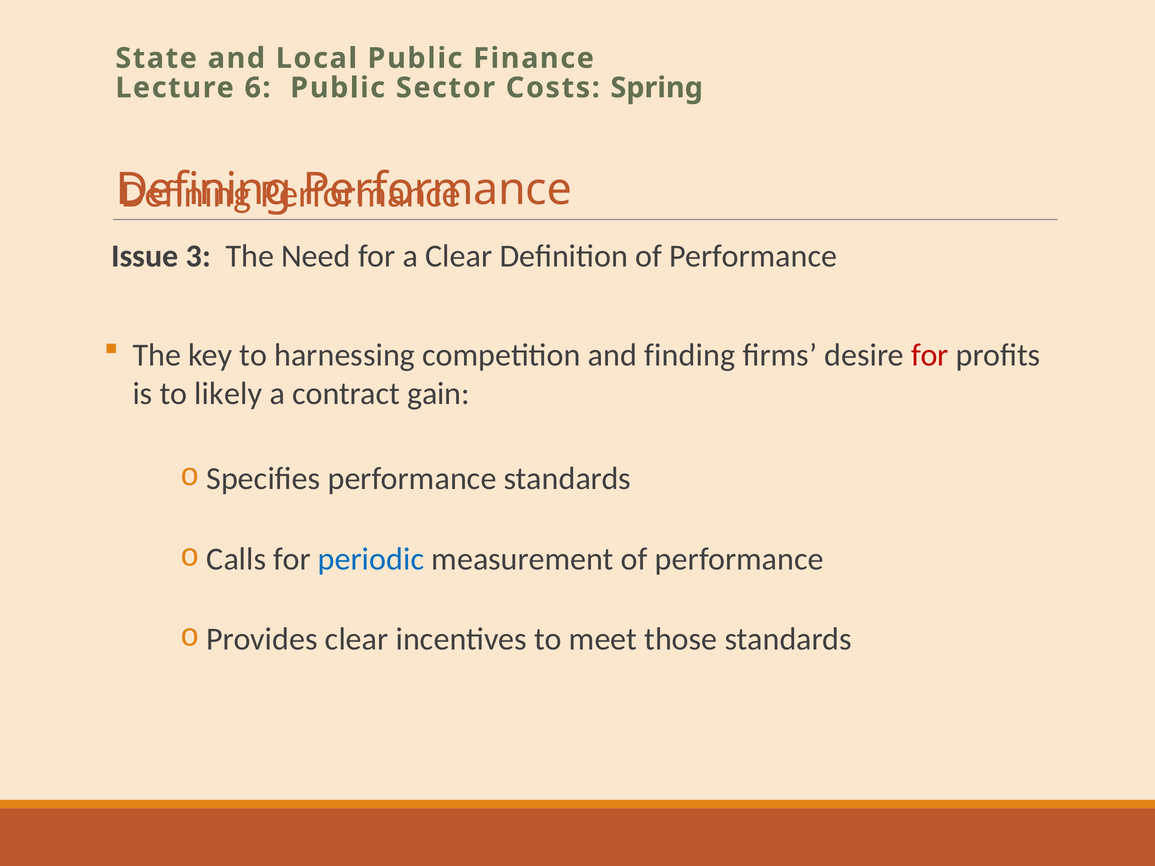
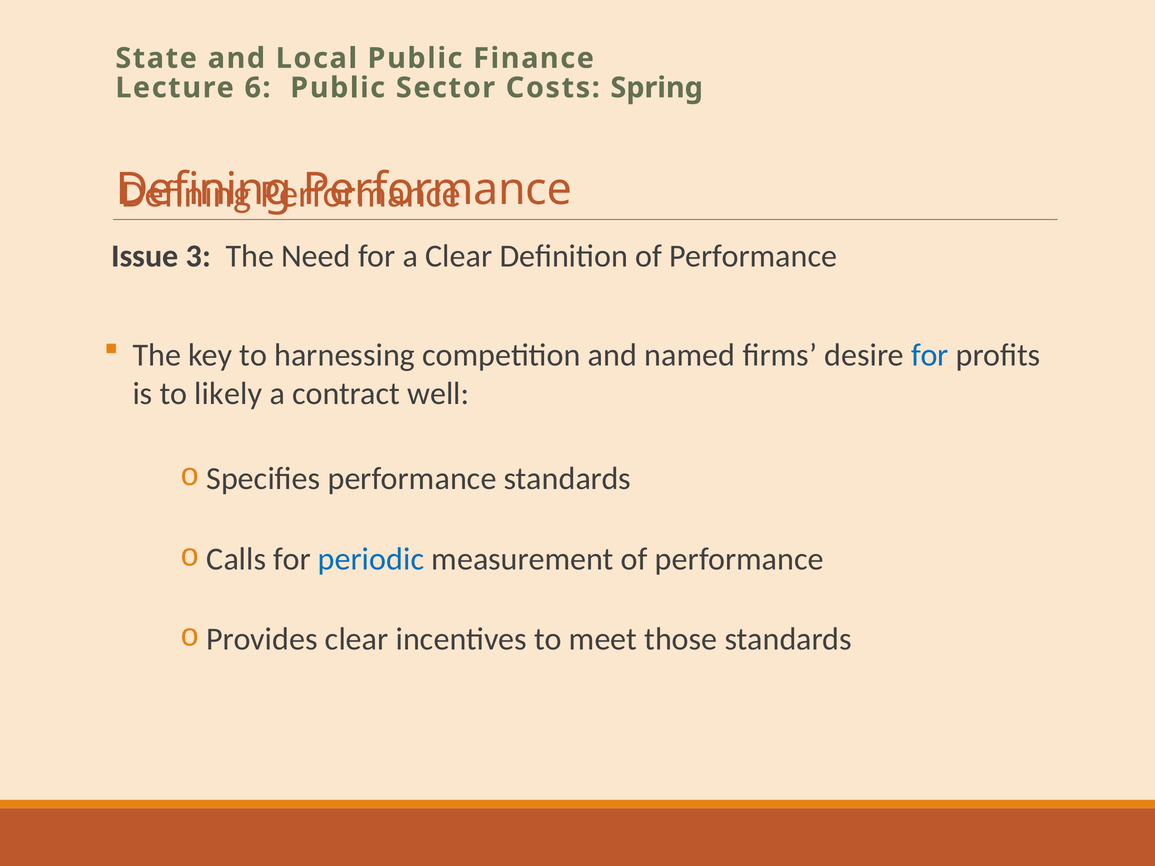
finding: finding -> named
for at (930, 355) colour: red -> blue
gain: gain -> well
